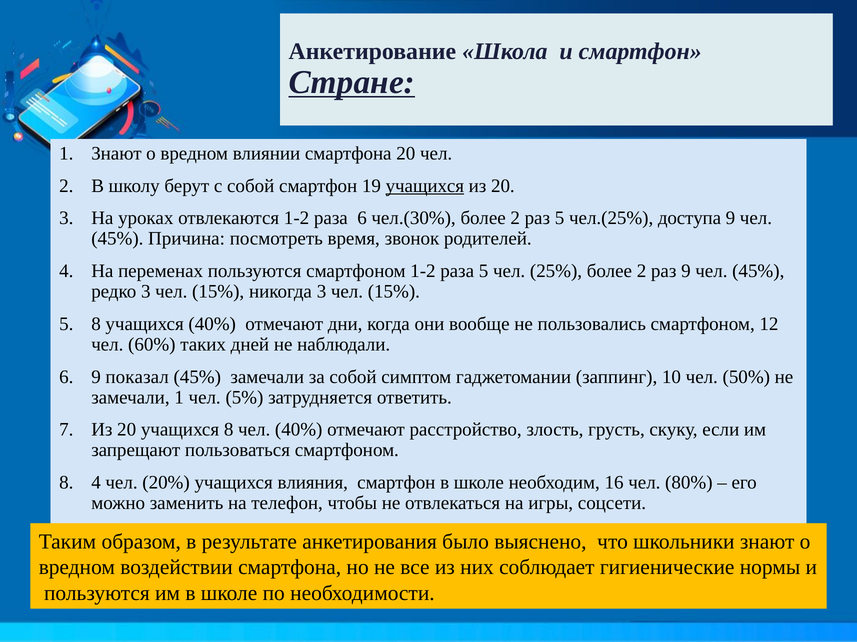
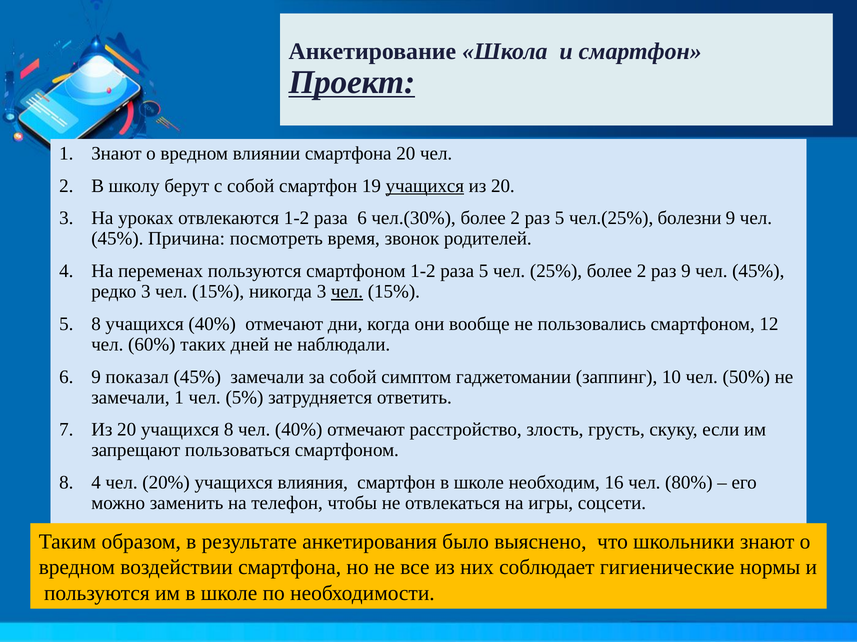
Стране: Стране -> Проект
доступа: доступа -> болезни
чел at (347, 292) underline: none -> present
